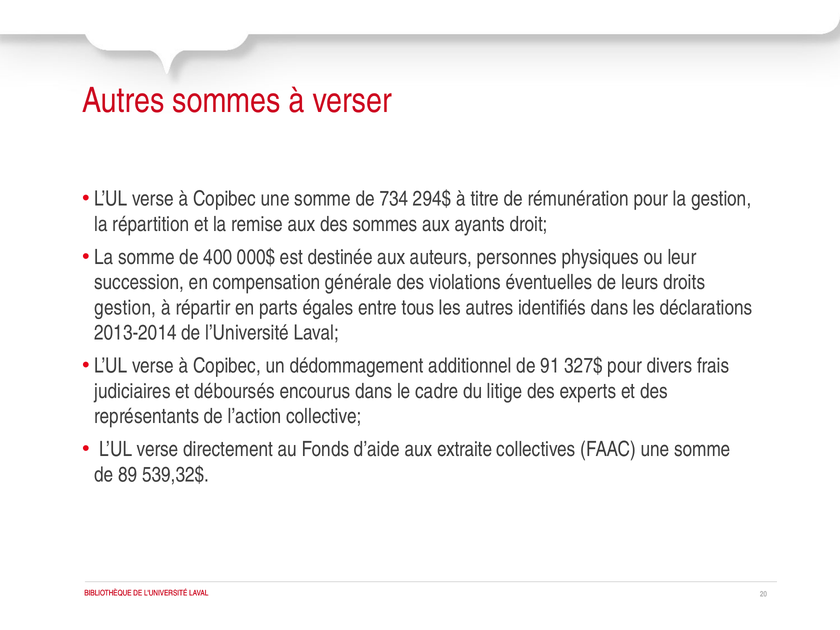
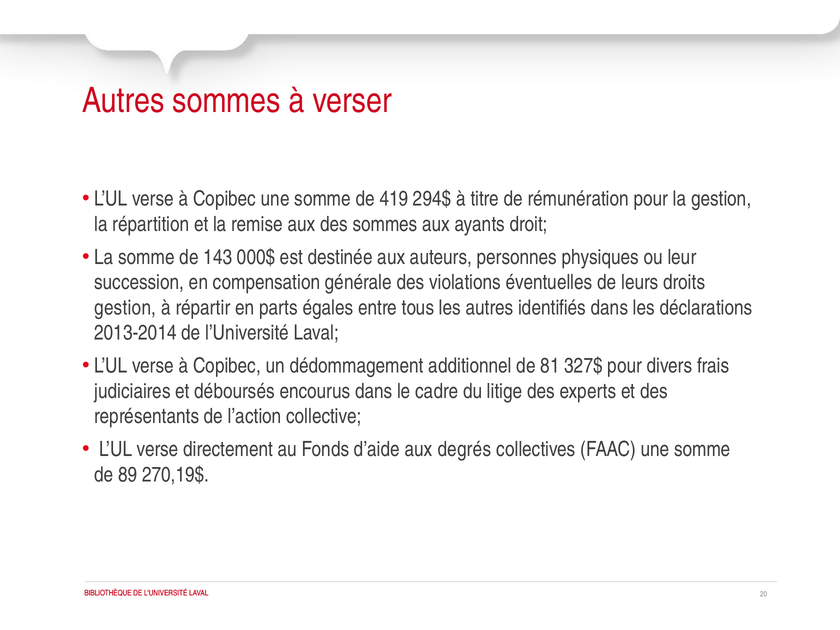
734: 734 -> 419
400: 400 -> 143
91: 91 -> 81
extraite: extraite -> degrés
539,32$: 539,32$ -> 270,19$
